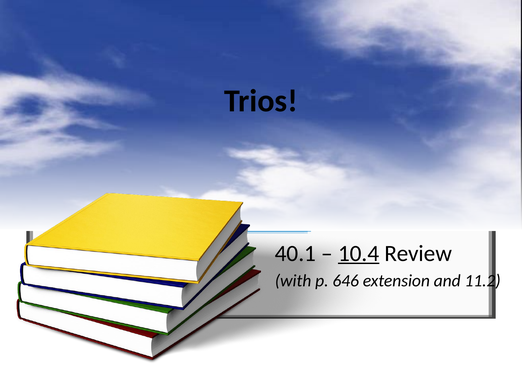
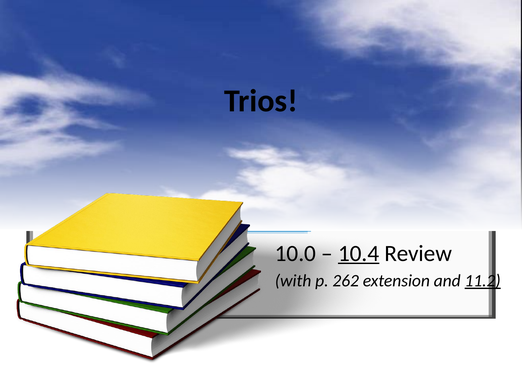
40.1: 40.1 -> 10.0
646: 646 -> 262
11.2 underline: none -> present
